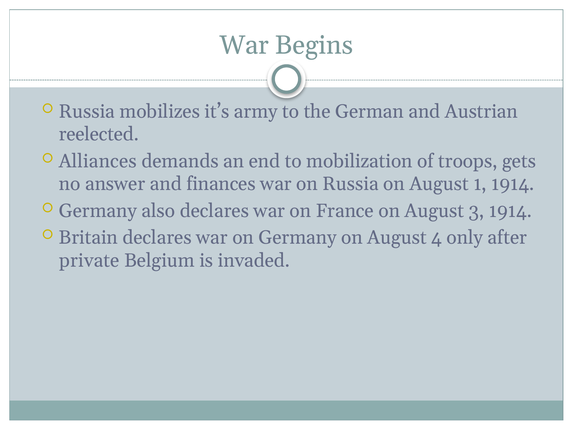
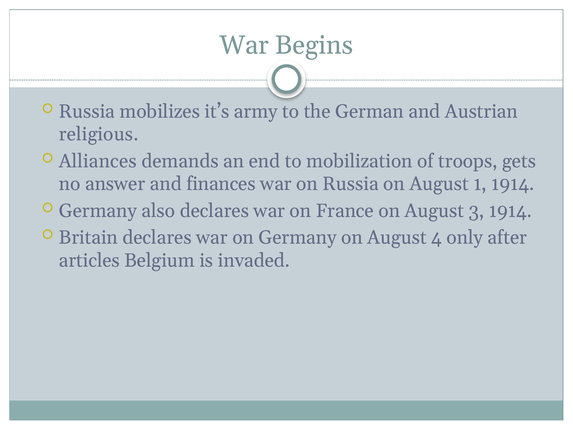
reelected: reelected -> religious
private: private -> articles
